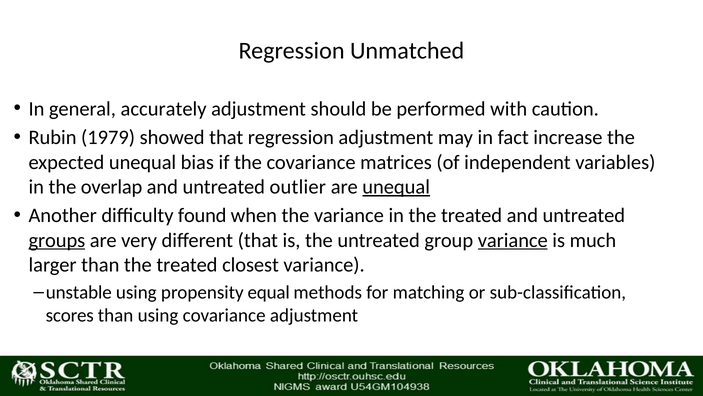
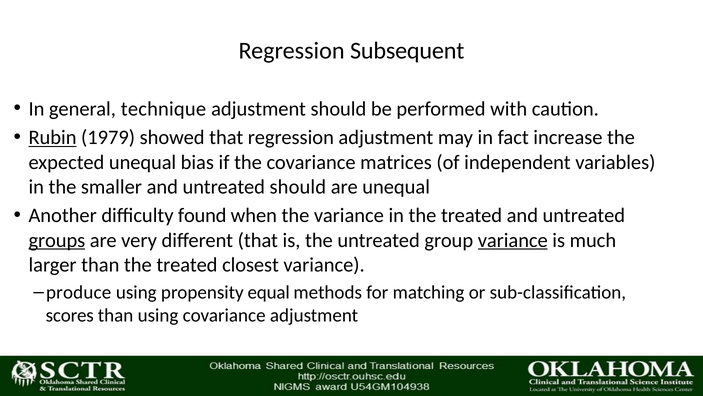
Unmatched: Unmatched -> Subsequent
accurately: accurately -> technique
Rubin underline: none -> present
overlap: overlap -> smaller
untreated outlier: outlier -> should
unequal at (396, 187) underline: present -> none
unstable: unstable -> produce
